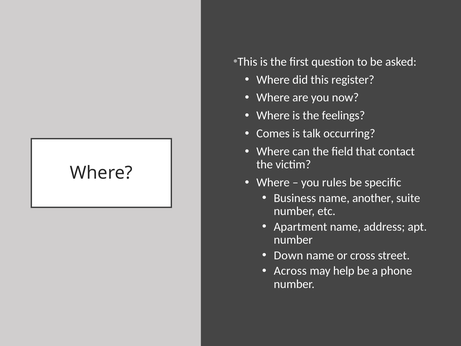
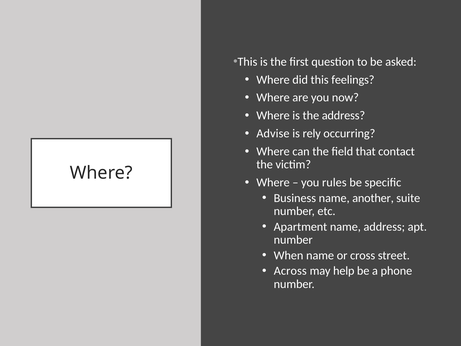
register: register -> feelings
the feelings: feelings -> address
Comes: Comes -> Advise
talk: talk -> rely
Down: Down -> When
